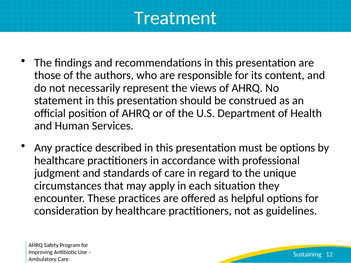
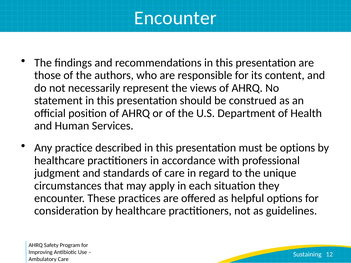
Treatment at (176, 18): Treatment -> Encounter
